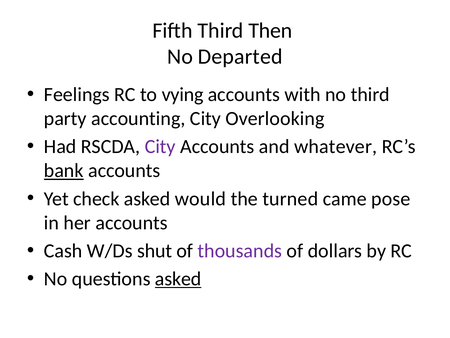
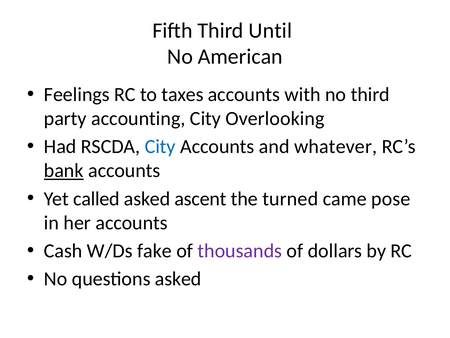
Then: Then -> Until
Departed: Departed -> American
vying: vying -> taxes
City at (160, 146) colour: purple -> blue
check: check -> called
would: would -> ascent
shut: shut -> fake
asked at (178, 278) underline: present -> none
